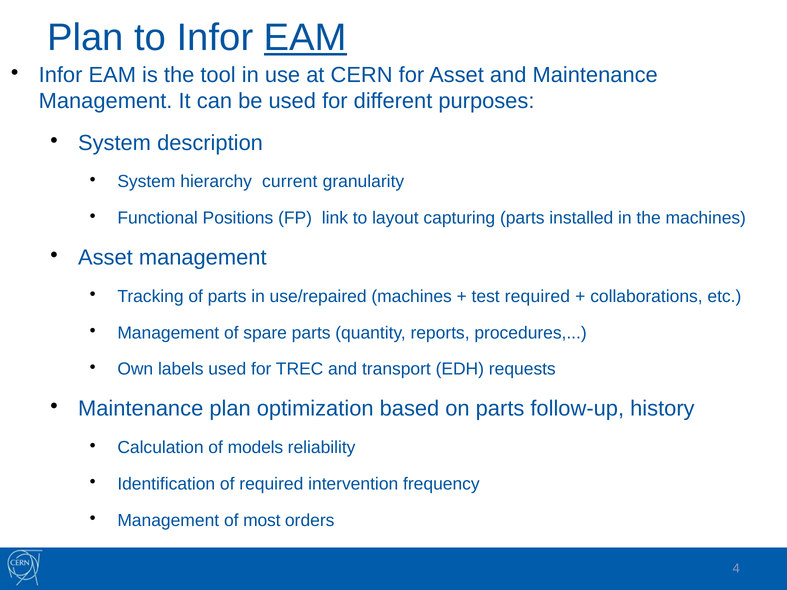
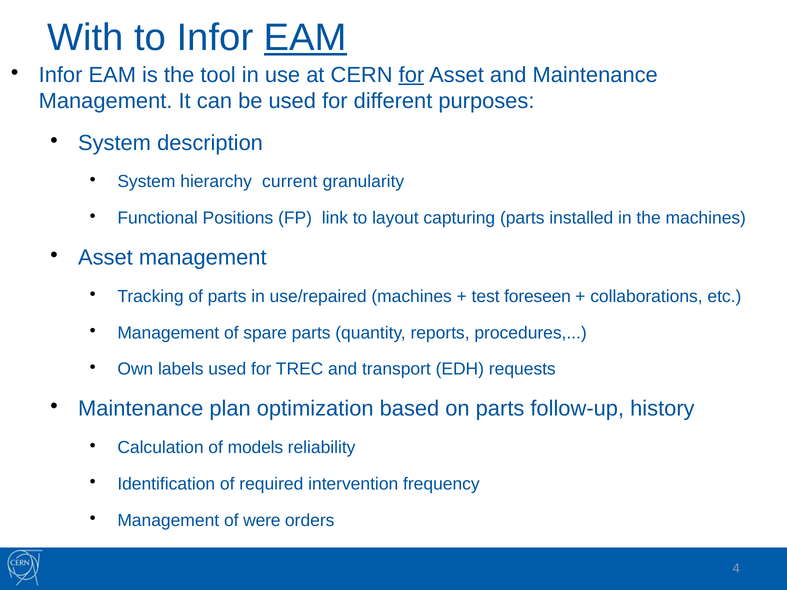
Plan at (85, 38): Plan -> With
for at (411, 75) underline: none -> present
test required: required -> foreseen
most: most -> were
